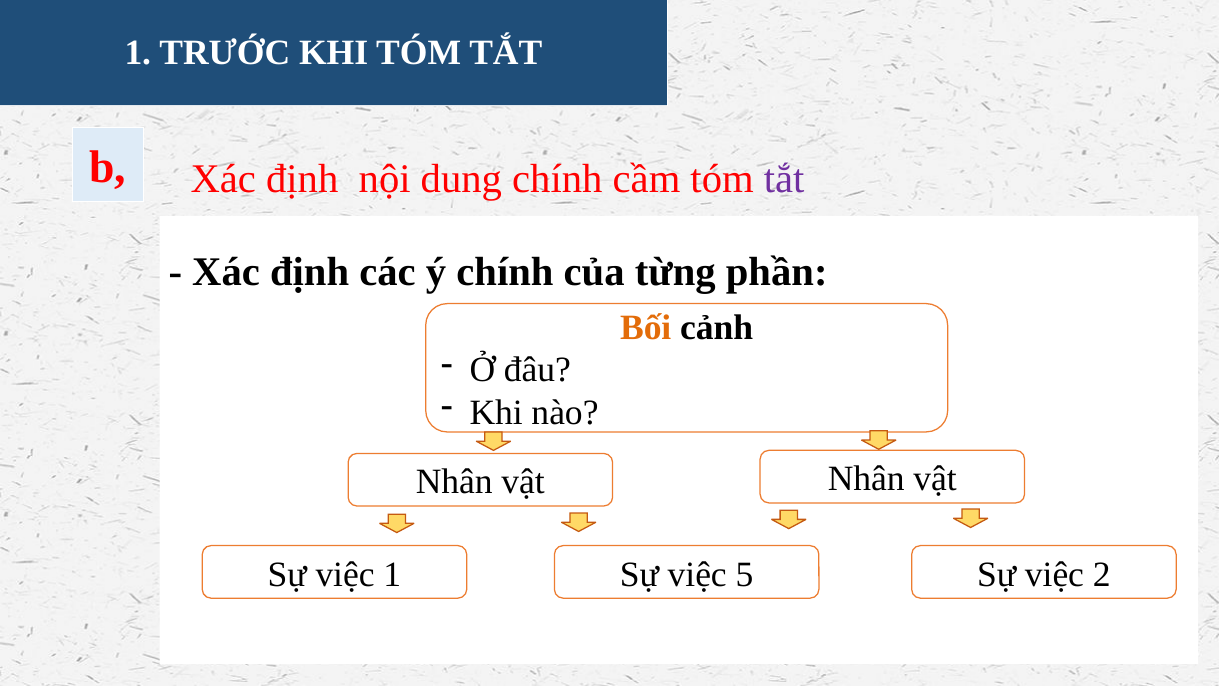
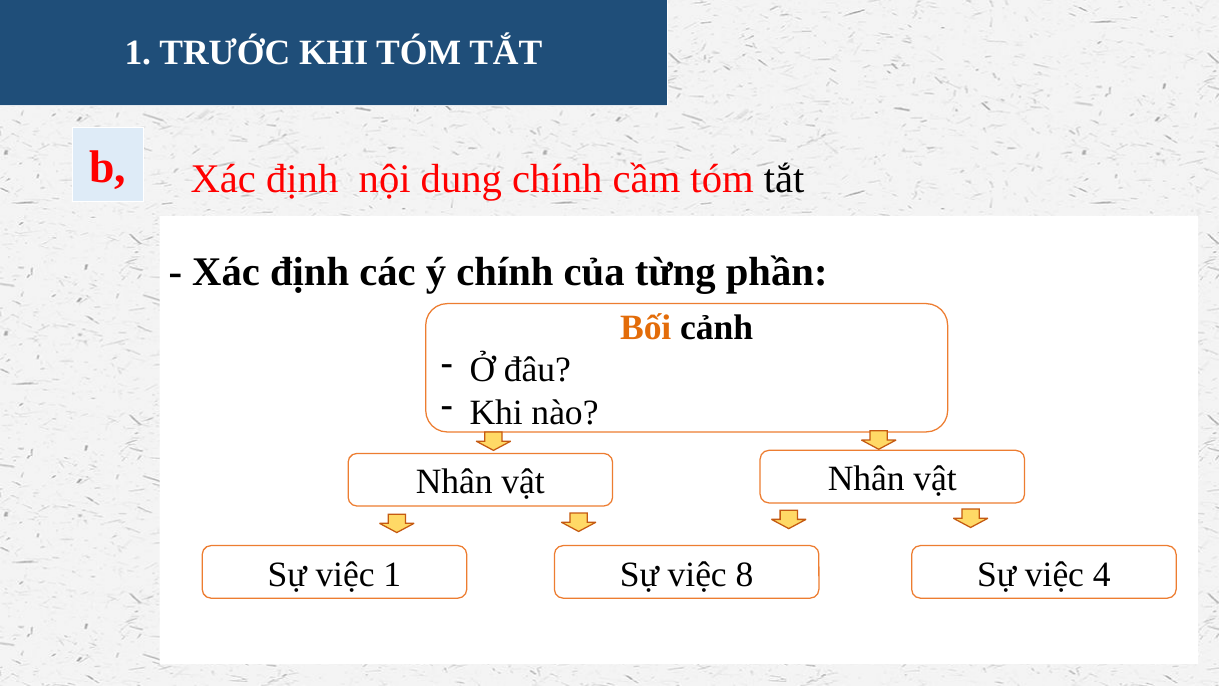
tắt at (784, 179) colour: purple -> black
5: 5 -> 8
2: 2 -> 4
